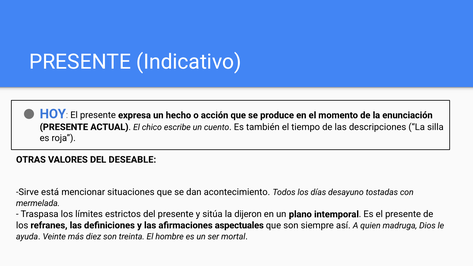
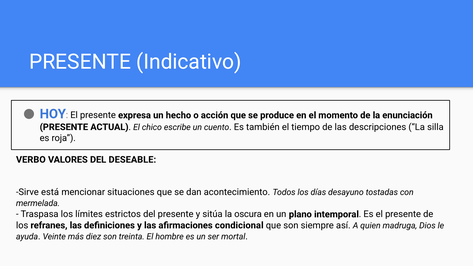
OTRAS: OTRAS -> VERBO
dijeron: dijeron -> oscura
aspectuales: aspectuales -> condicional
